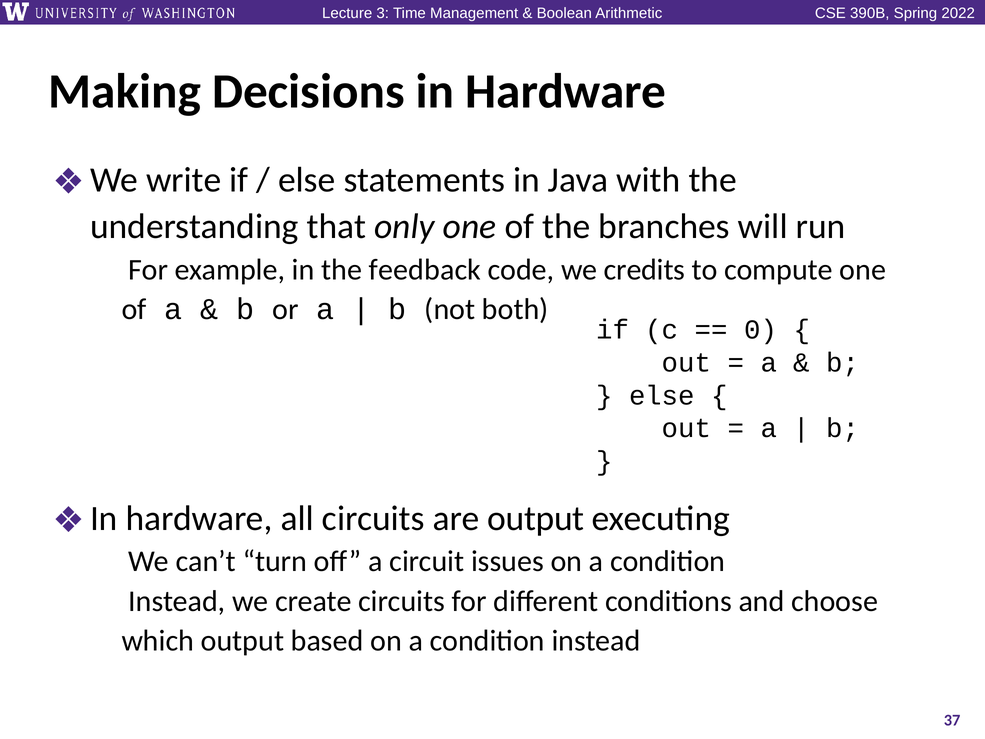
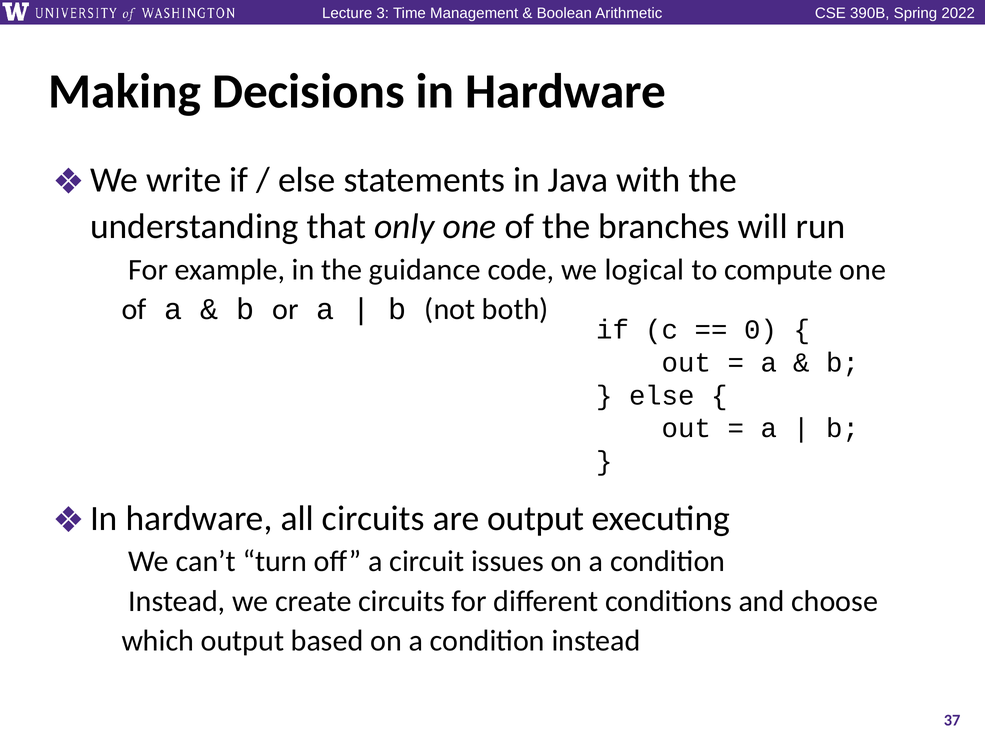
feedback: feedback -> guidance
credits: credits -> logical
